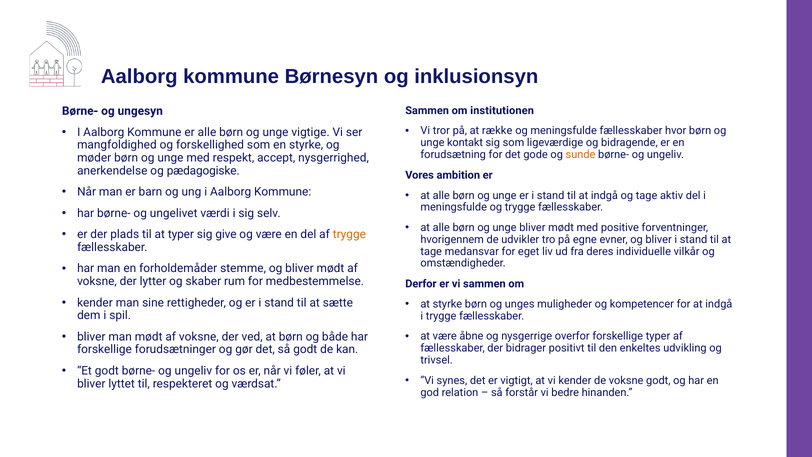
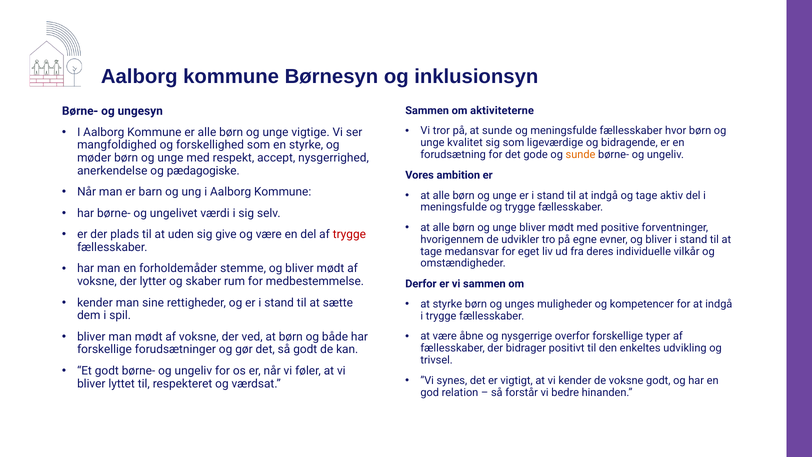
institutionen: institutionen -> aktiviteterne
at række: række -> sunde
kontakt: kontakt -> kvalitet
at typer: typer -> uden
trygge at (349, 234) colour: orange -> red
